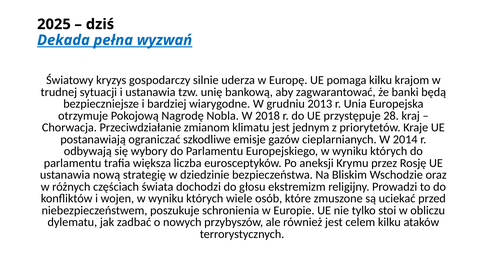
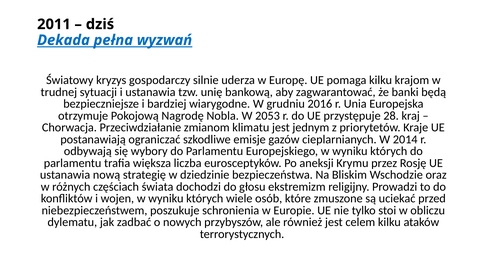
2025: 2025 -> 2011
2013: 2013 -> 2016
2018: 2018 -> 2053
